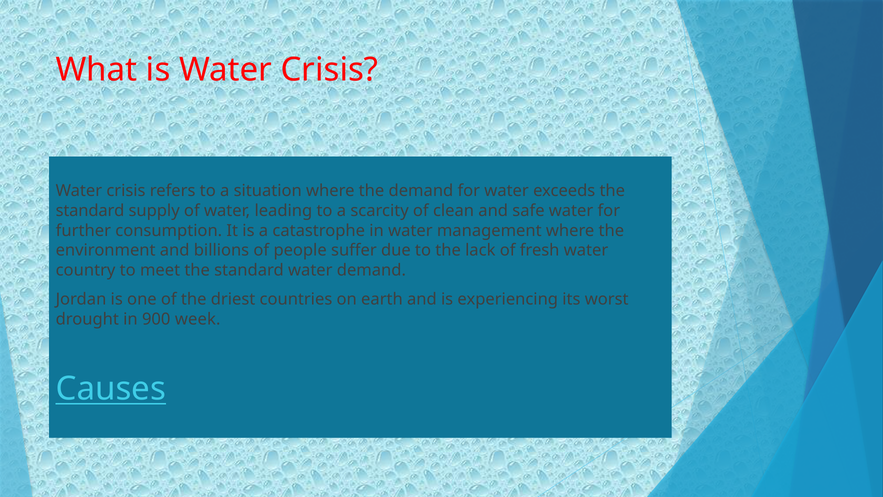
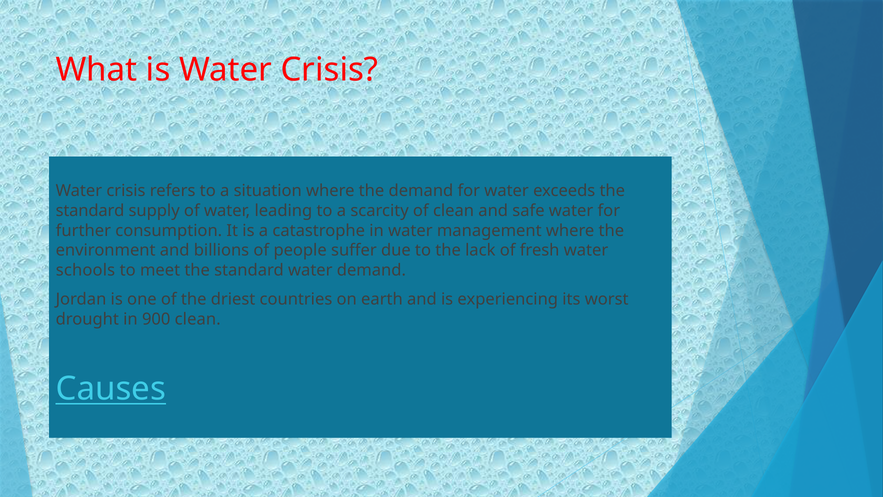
country: country -> schools
900 week: week -> clean
